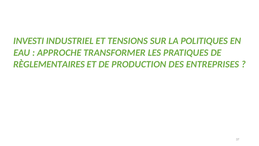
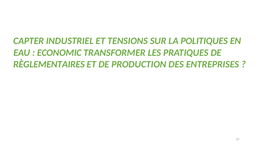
INVESTI: INVESTI -> CAPTER
APPROCHE: APPROCHE -> ECONOMIC
